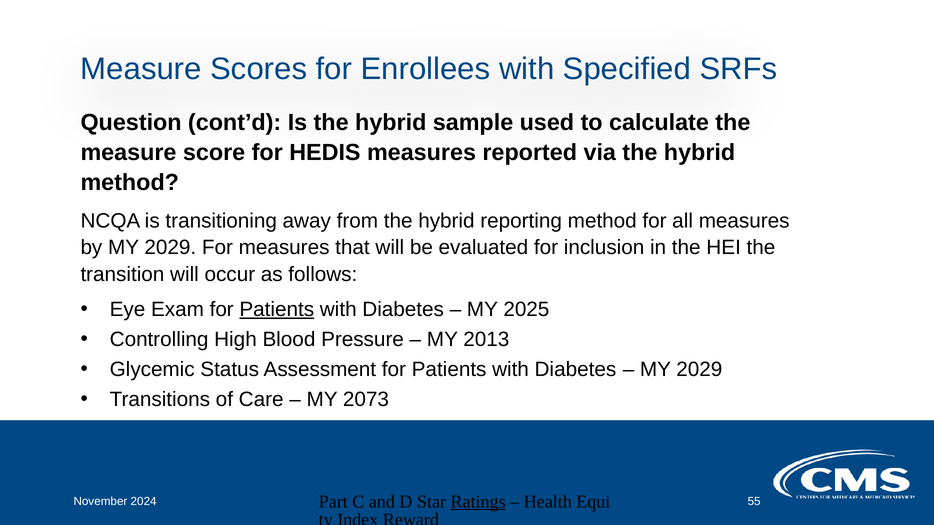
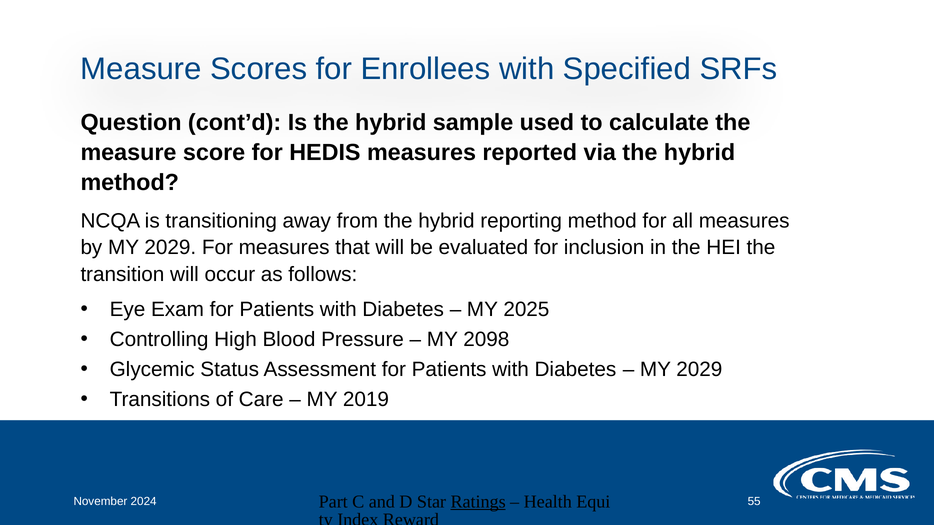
Patients at (277, 310) underline: present -> none
2013: 2013 -> 2098
2073: 2073 -> 2019
